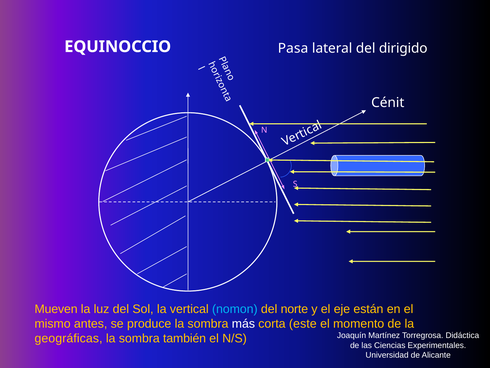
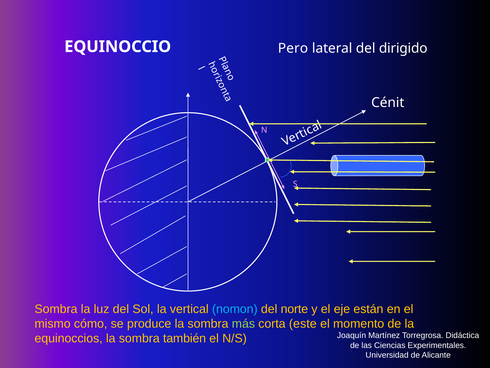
Pasa: Pasa -> Pero
Mueven at (56, 309): Mueven -> Sombra
antes: antes -> cómo
más colour: white -> light green
geográficas: geográficas -> equinoccios
